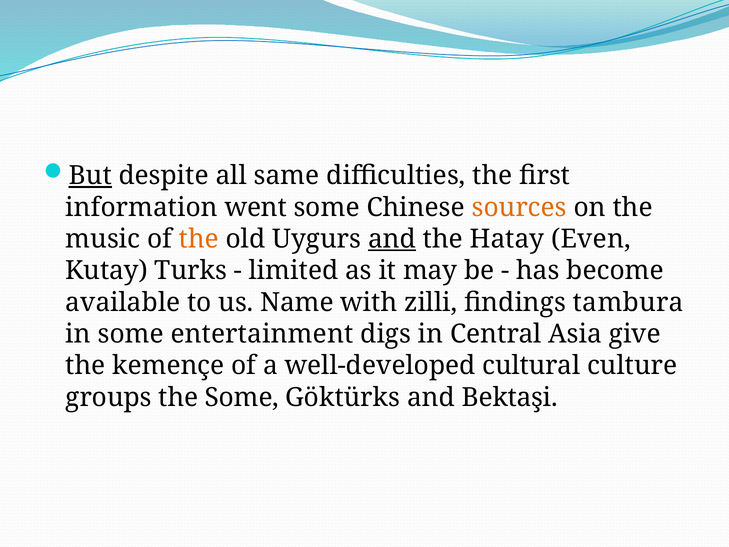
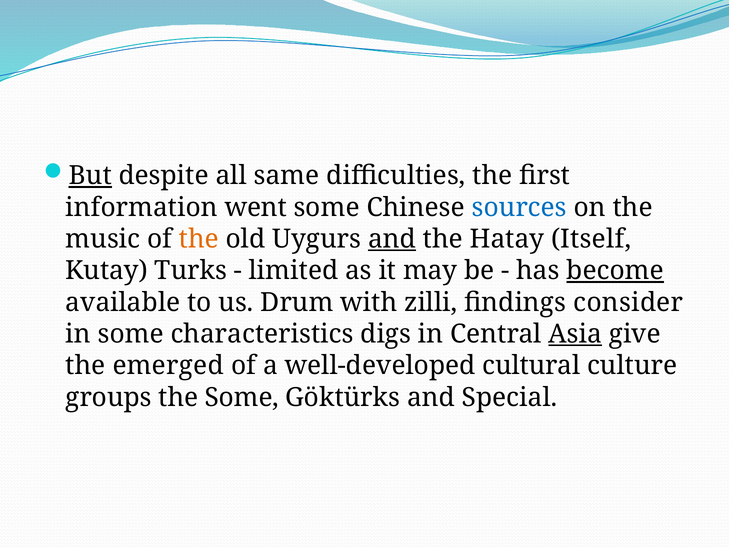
sources colour: orange -> blue
Even: Even -> Itself
become underline: none -> present
Name: Name -> Drum
tambura: tambura -> consider
entertainment: entertainment -> characteristics
Asia underline: none -> present
kemençe: kemençe -> emerged
Bektaşi: Bektaşi -> Special
